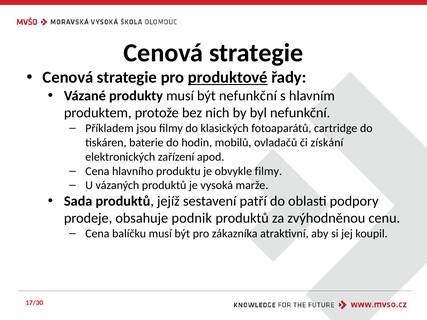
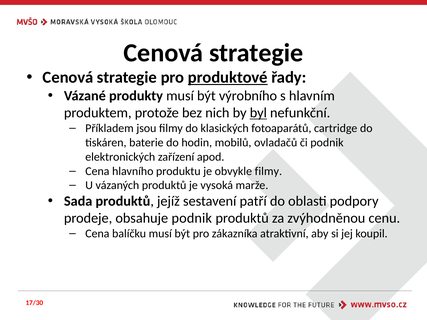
být nefunkční: nefunkční -> výrobního
byl underline: none -> present
či získání: získání -> podnik
